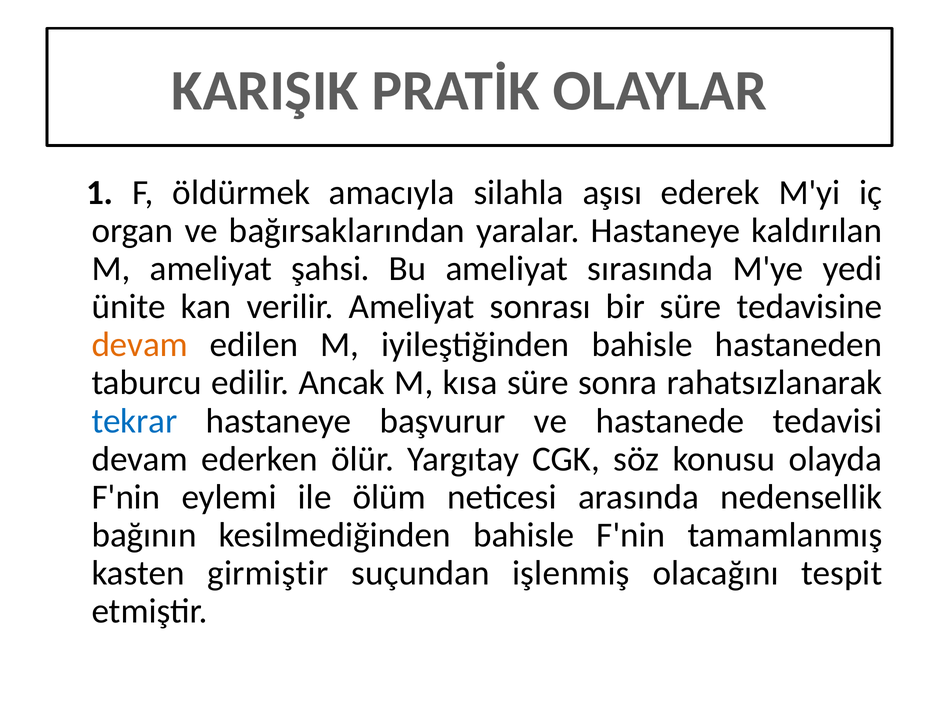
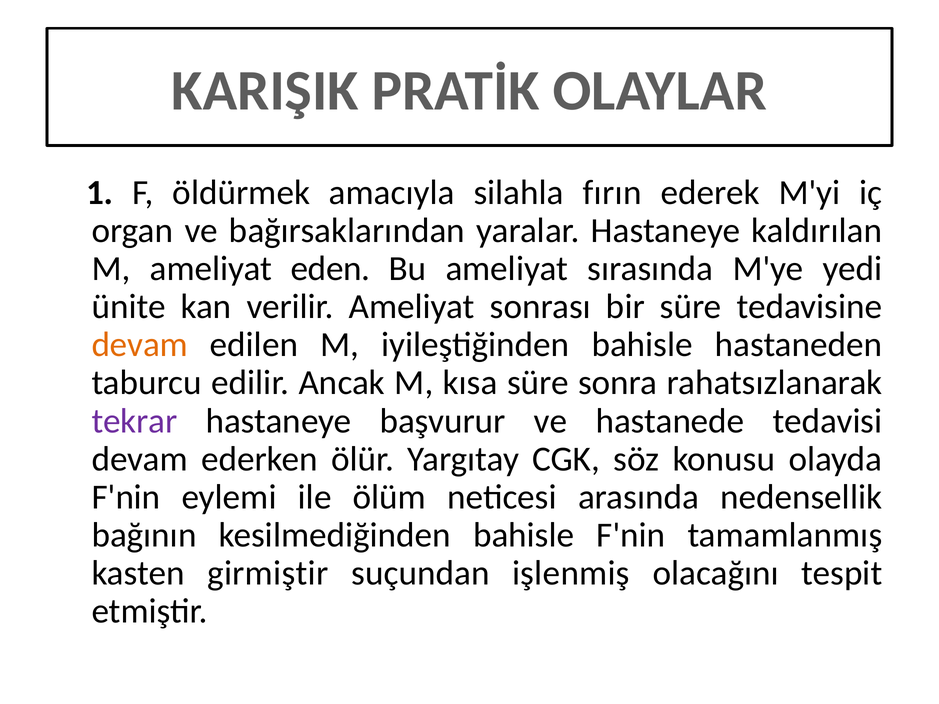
aşısı: aşısı -> fırın
şahsi: şahsi -> eden
tekrar colour: blue -> purple
